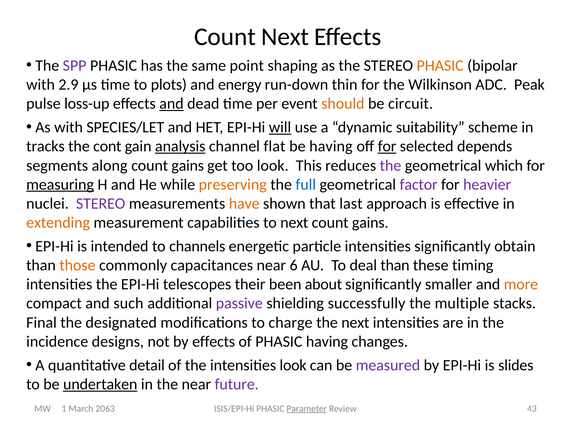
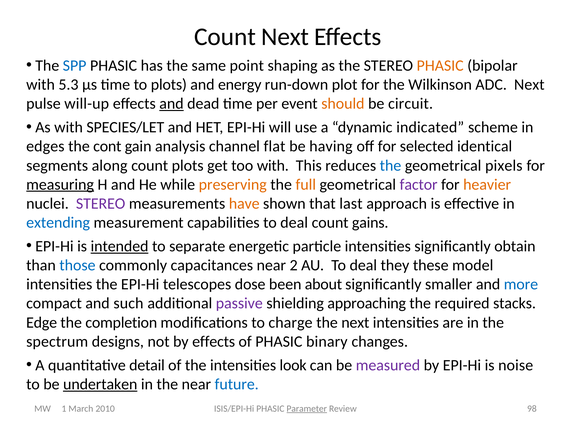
SPP colour: purple -> blue
2.9: 2.9 -> 5.3
thin: thin -> plot
ADC Peak: Peak -> Next
loss-up: loss-up -> will-up
will underline: present -> none
suitability: suitability -> indicated
tracks: tracks -> edges
analysis underline: present -> none
for at (387, 147) underline: present -> none
depends: depends -> identical
gains at (188, 166): gains -> plots
too look: look -> with
the at (390, 166) colour: purple -> blue
which: which -> pixels
full colour: blue -> orange
heavier colour: purple -> orange
extending colour: orange -> blue
capabilities to next: next -> deal
intended underline: none -> present
channels: channels -> separate
those colour: orange -> blue
6: 6 -> 2
deal than: than -> they
timing: timing -> model
their: their -> dose
more colour: orange -> blue
successfully: successfully -> approaching
multiple: multiple -> required
Final: Final -> Edge
designated: designated -> completion
incidence: incidence -> spectrum
PHASIC having: having -> binary
slides: slides -> noise
future colour: purple -> blue
43: 43 -> 98
2063: 2063 -> 2010
